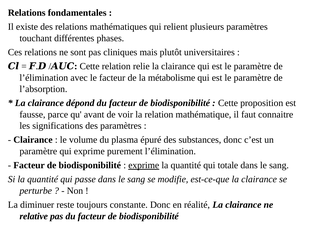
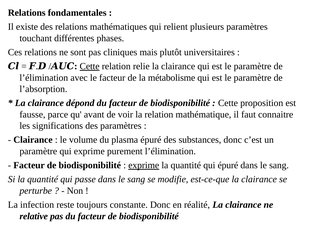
Cette at (90, 66) underline: none -> present
qui totale: totale -> épuré
diminuer: diminuer -> infection
